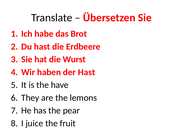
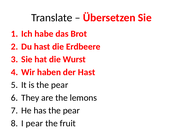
is the have: have -> pear
I juice: juice -> pear
